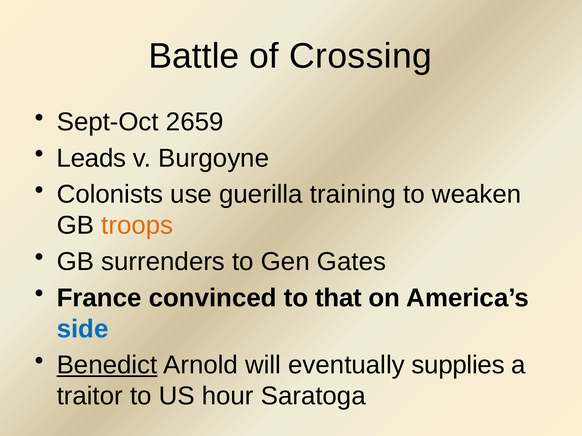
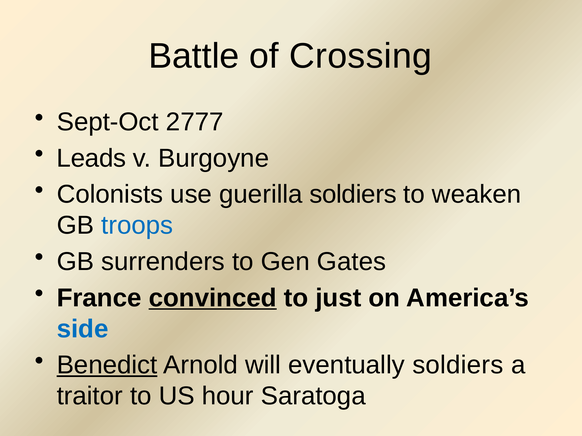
2659: 2659 -> 2777
guerilla training: training -> soldiers
troops colour: orange -> blue
convinced underline: none -> present
that: that -> just
eventually supplies: supplies -> soldiers
